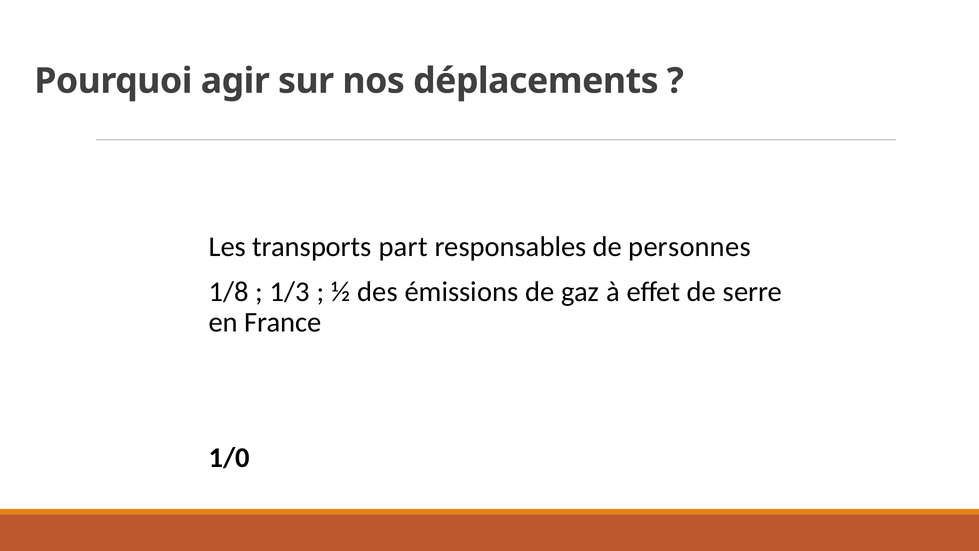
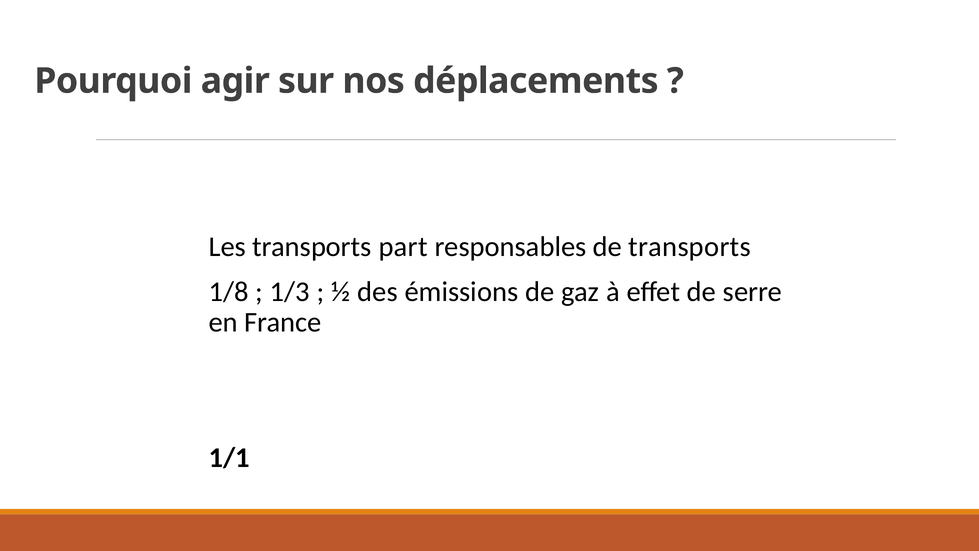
de personnes: personnes -> transports
1/0: 1/0 -> 1/1
